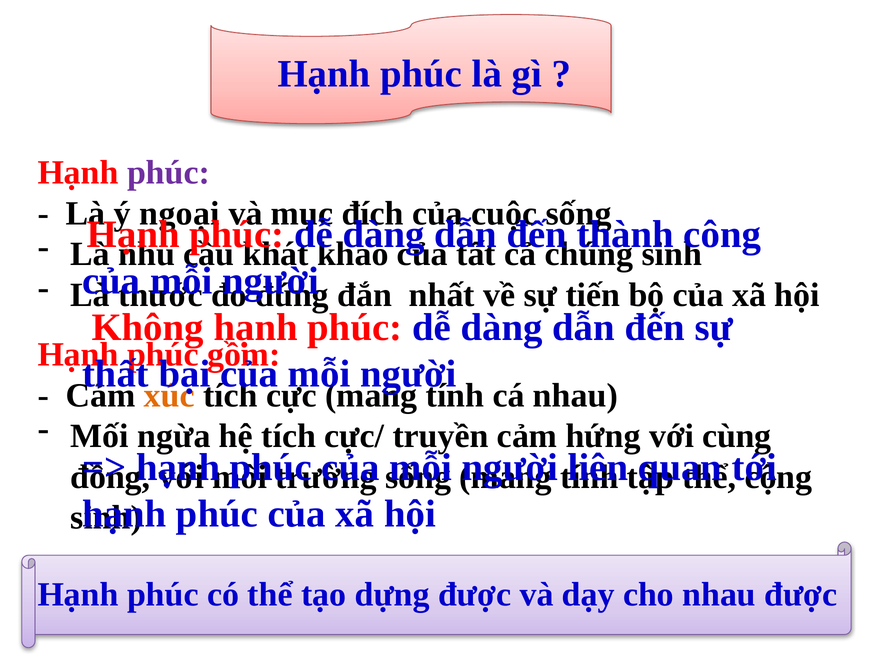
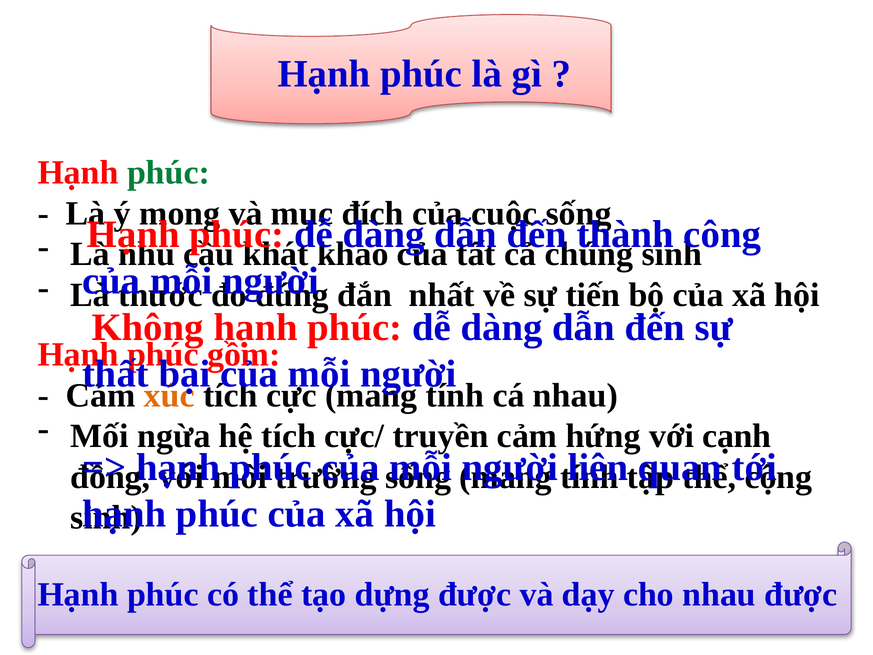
phúc at (169, 173) colour: purple -> green
ngoại: ngoại -> mong
cùng: cùng -> cạnh
